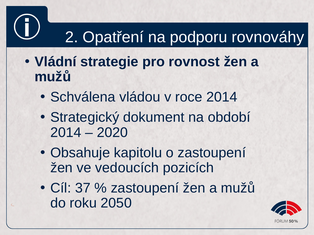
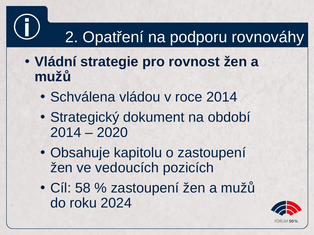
37: 37 -> 58
2050: 2050 -> 2024
